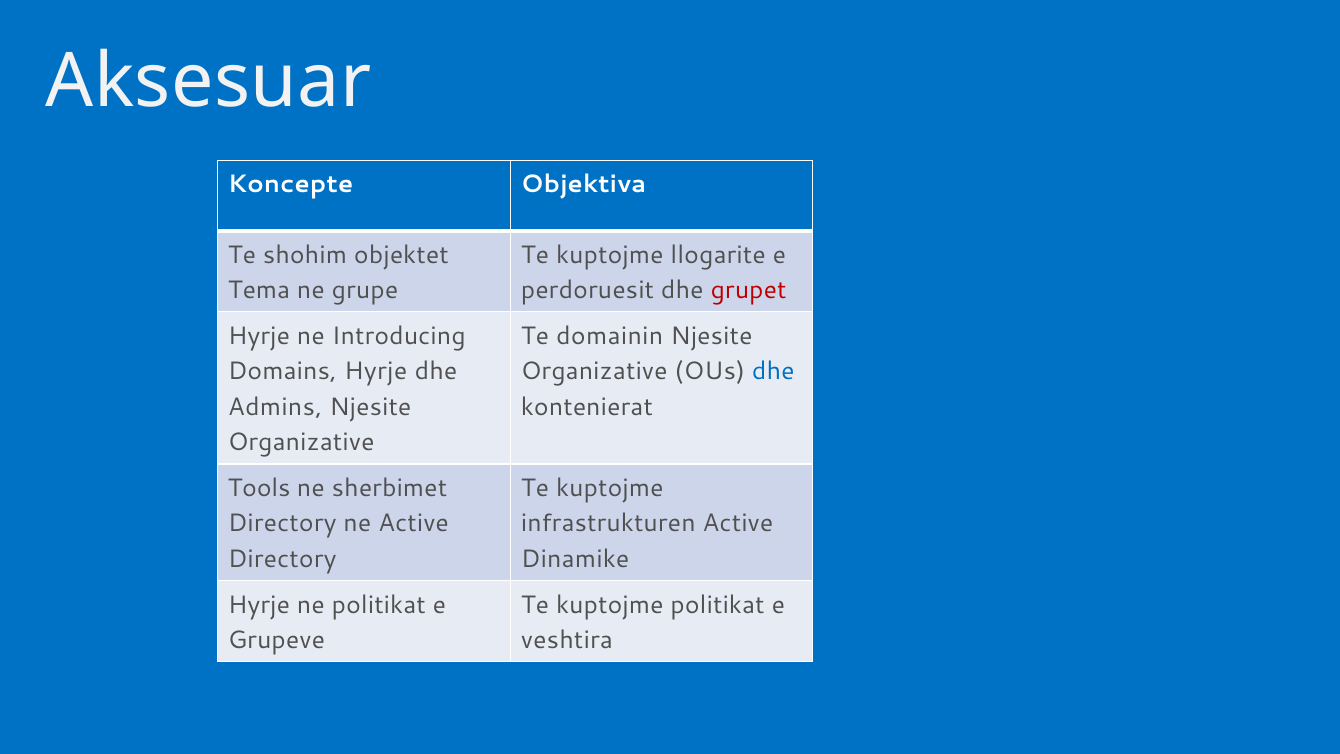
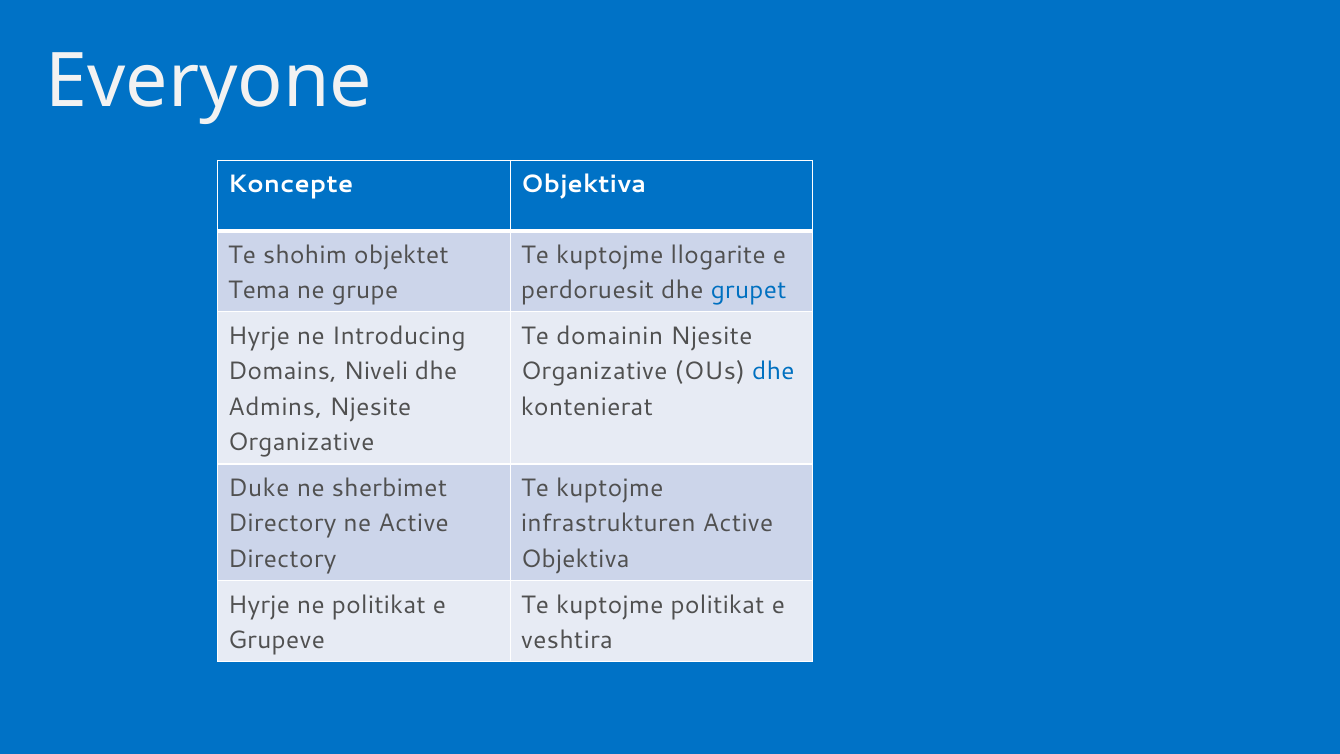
Aksesuar: Aksesuar -> Everyone
grupet colour: red -> blue
Domains Hyrje: Hyrje -> Niveli
Tools: Tools -> Duke
Dinamike at (575, 559): Dinamike -> Objektiva
